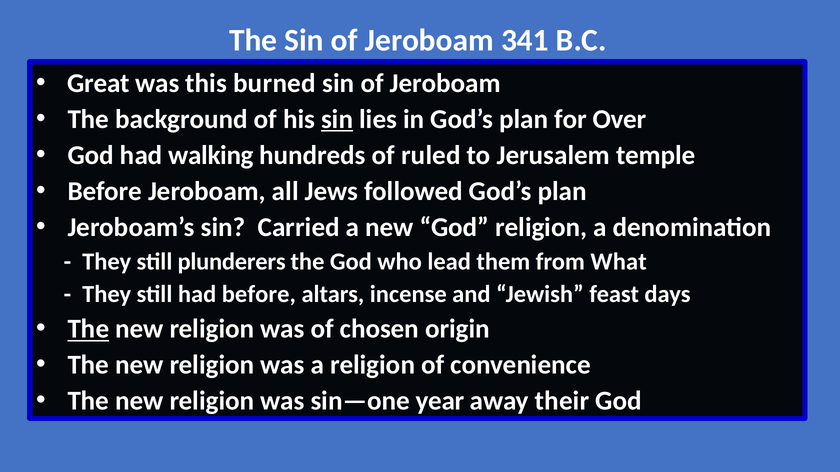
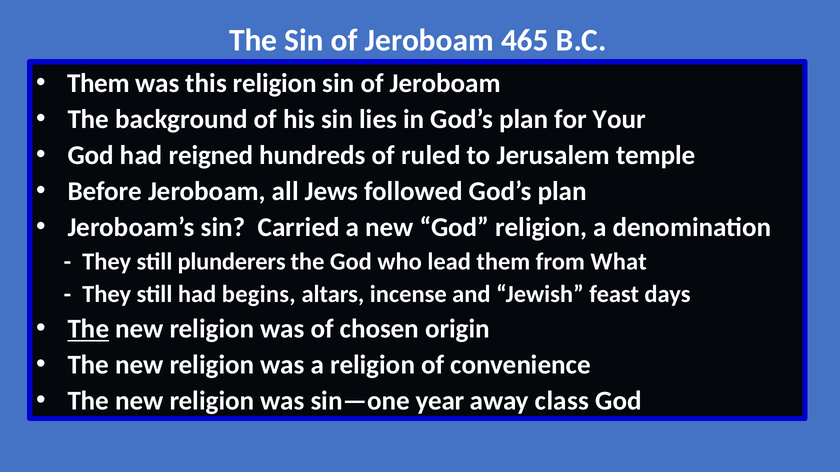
341: 341 -> 465
Great at (98, 83): Great -> Them
this burned: burned -> religion
sin at (337, 119) underline: present -> none
Over: Over -> Your
walking: walking -> reigned
had before: before -> begins
their: their -> class
